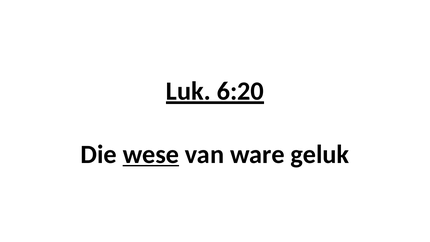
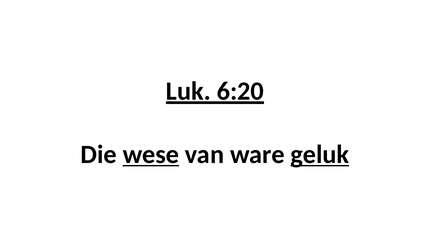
geluk underline: none -> present
